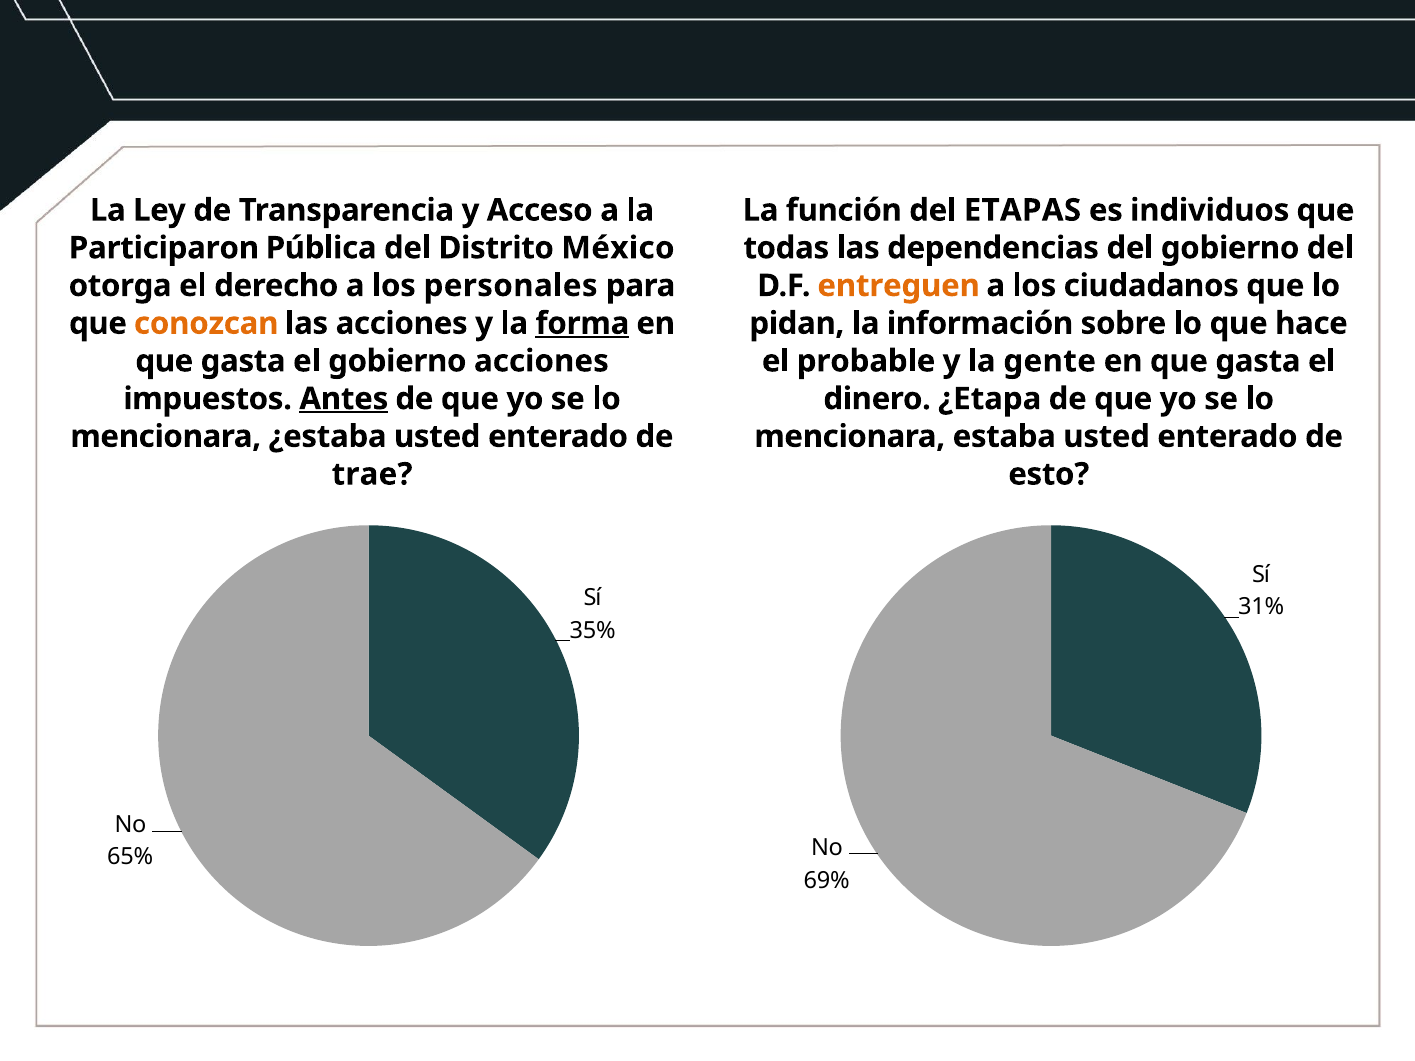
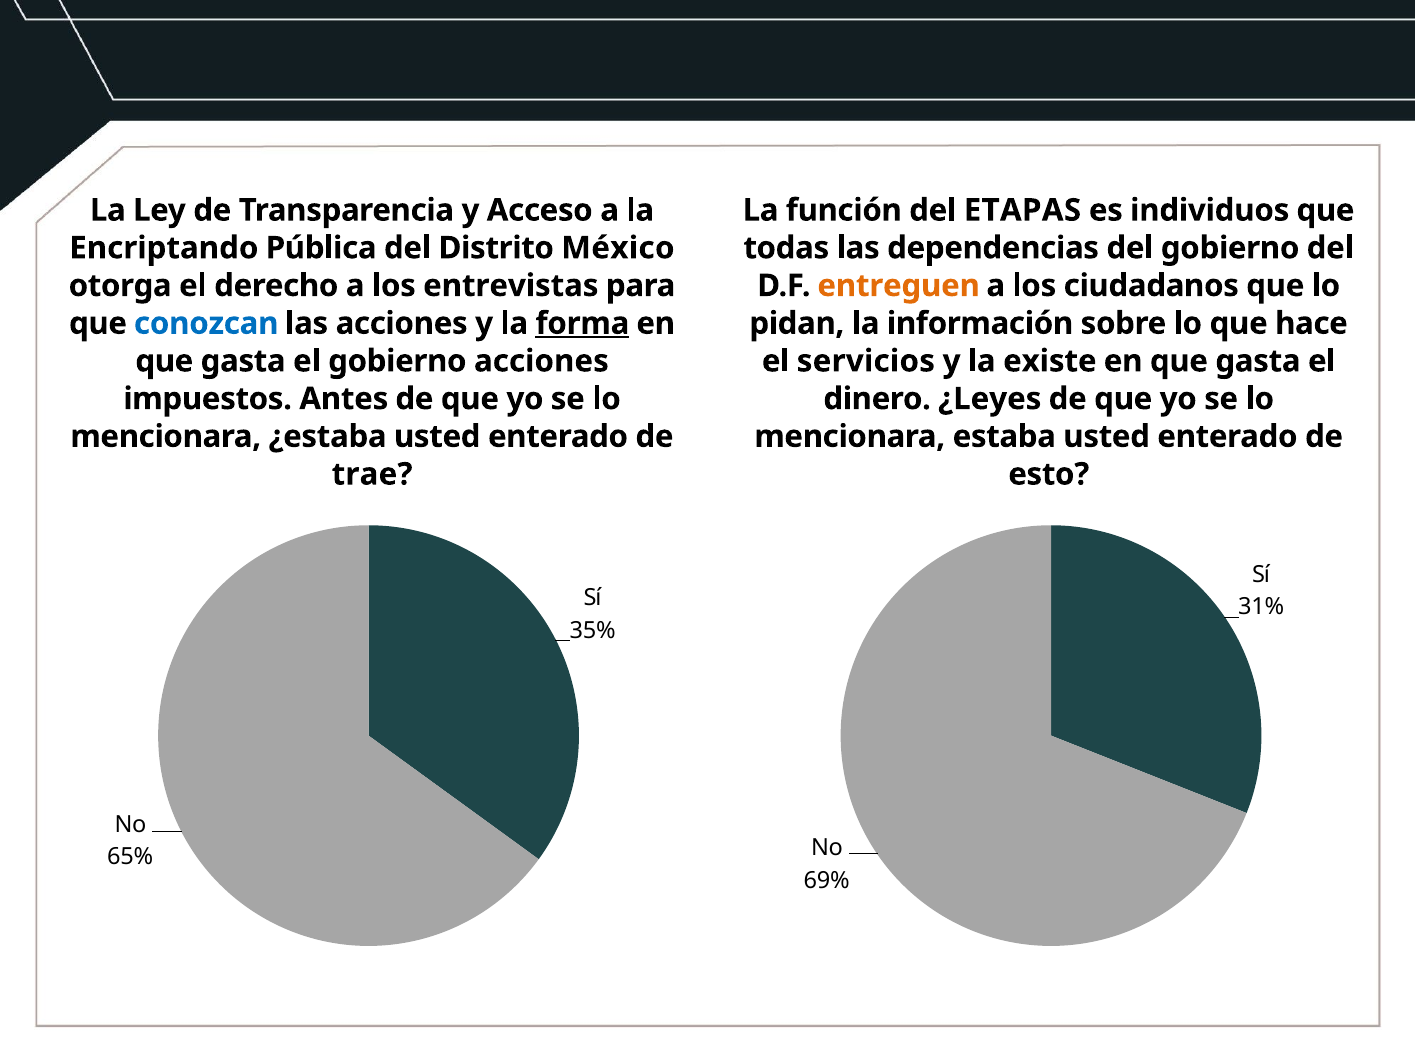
Participaron: Participaron -> Encriptando
personales: personales -> entrevistas
conozcan colour: orange -> blue
probable: probable -> servicios
gente: gente -> existe
Antes underline: present -> none
¿Etapa: ¿Etapa -> ¿Leyes
